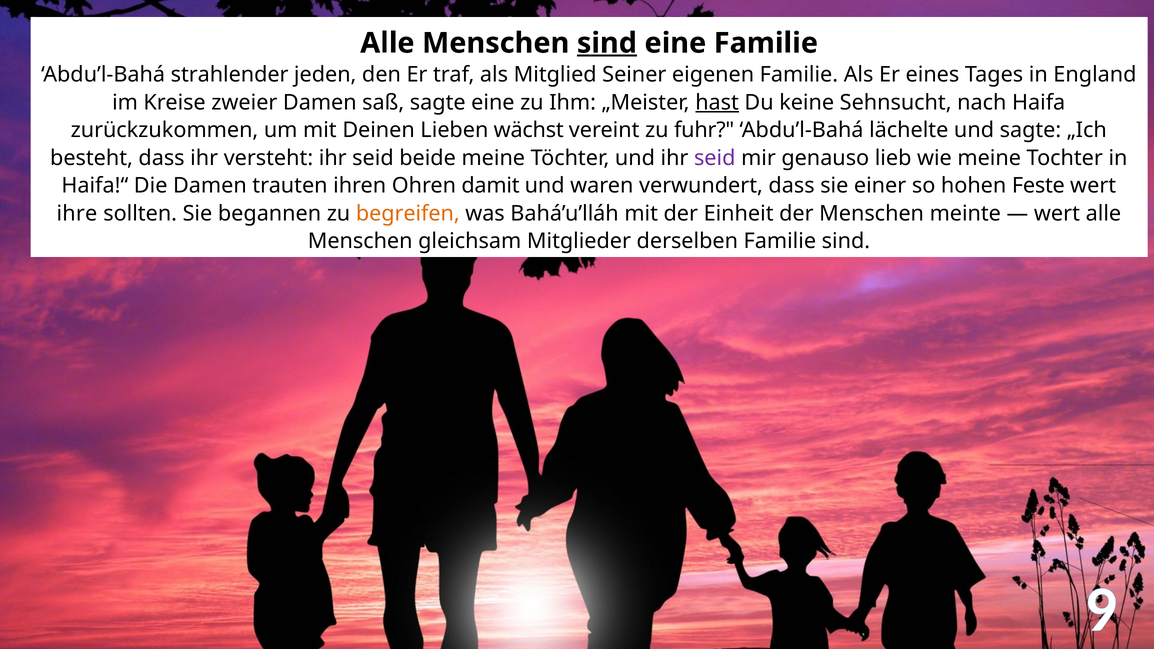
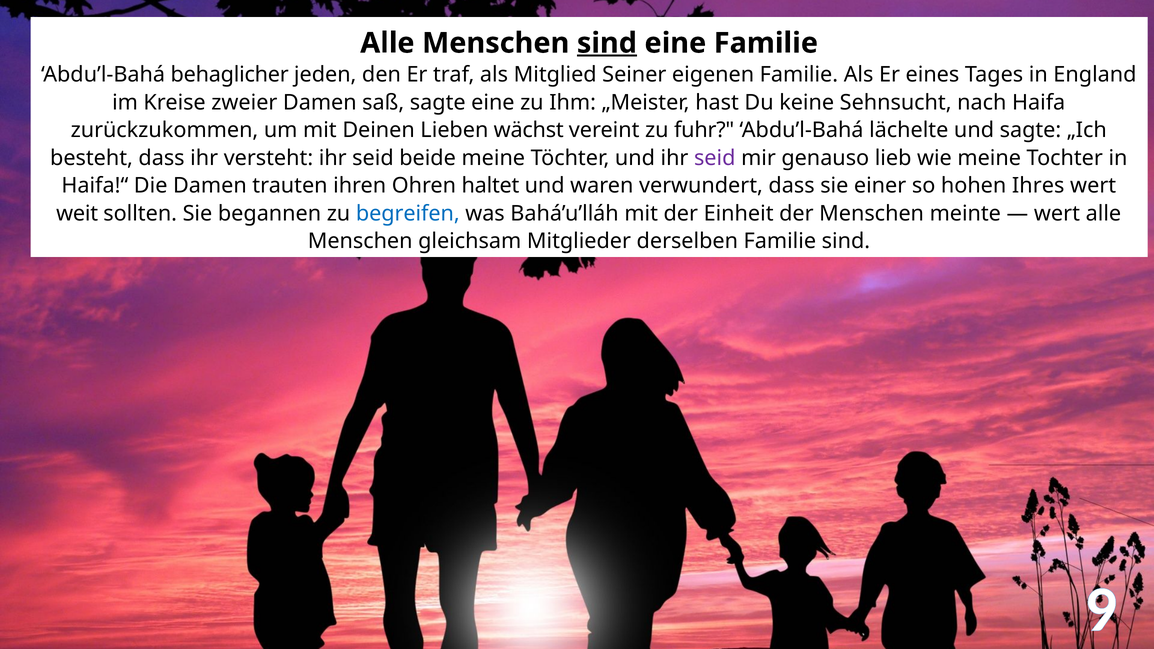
strahlender: strahlender -> behaglicher
hast underline: present -> none
damit: damit -> haltet
Feste: Feste -> Ihres
ihre: ihre -> weit
begreifen colour: orange -> blue
